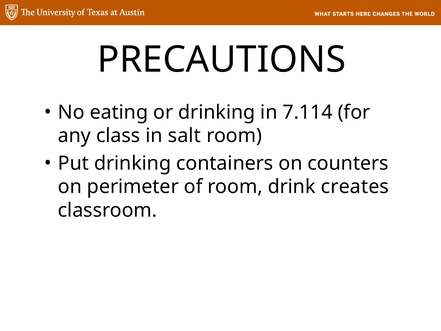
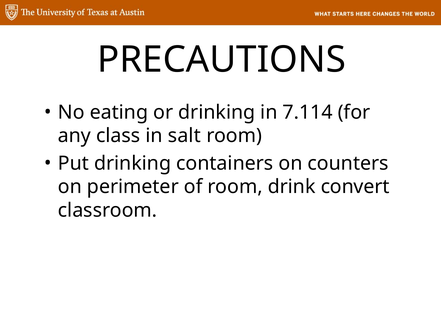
creates: creates -> convert
